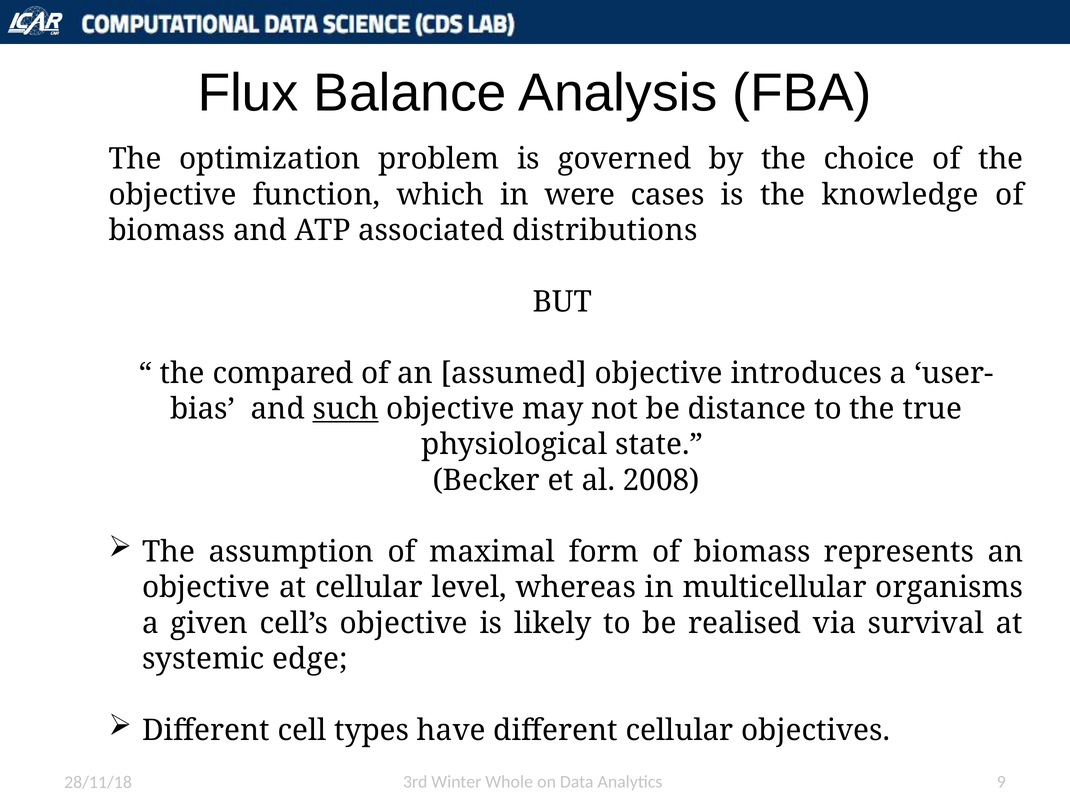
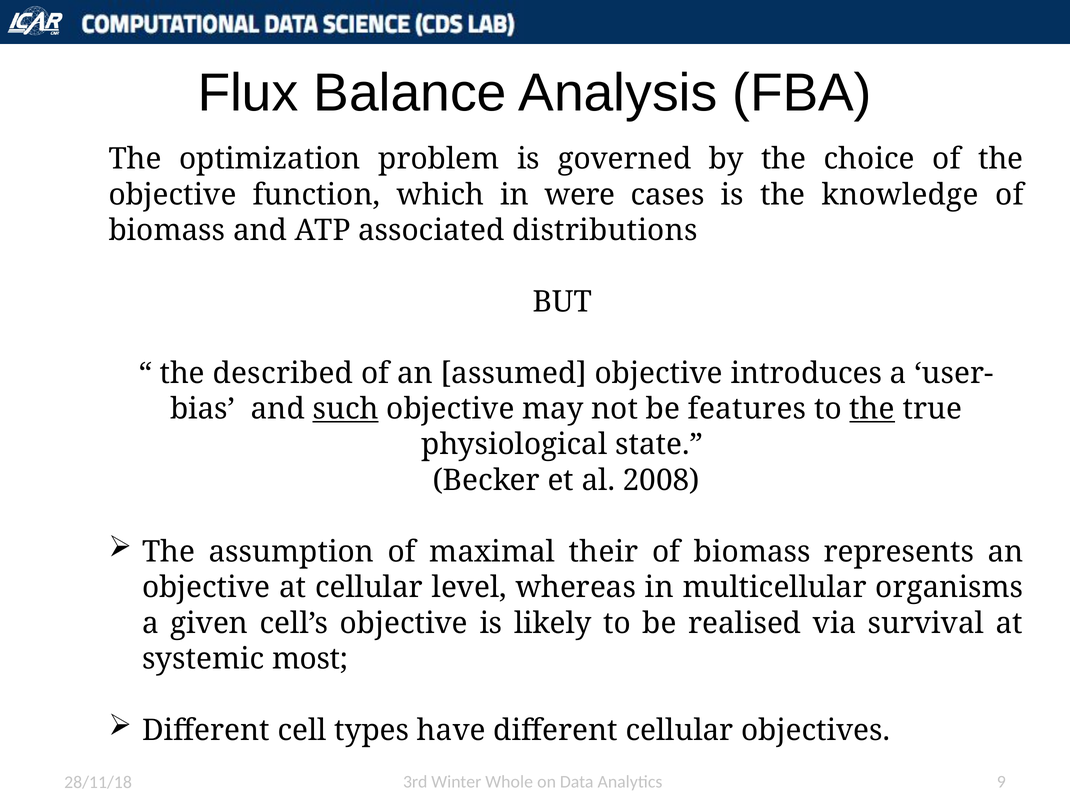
compared: compared -> described
distance: distance -> features
the at (872, 409) underline: none -> present
form: form -> their
edge: edge -> most
